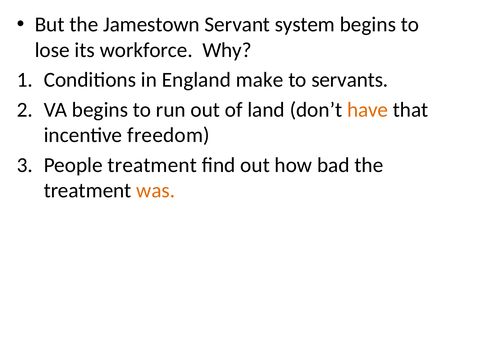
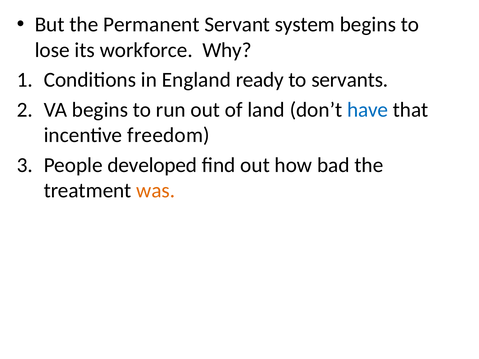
Jamestown: Jamestown -> Permanent
make: make -> ready
have colour: orange -> blue
People treatment: treatment -> developed
